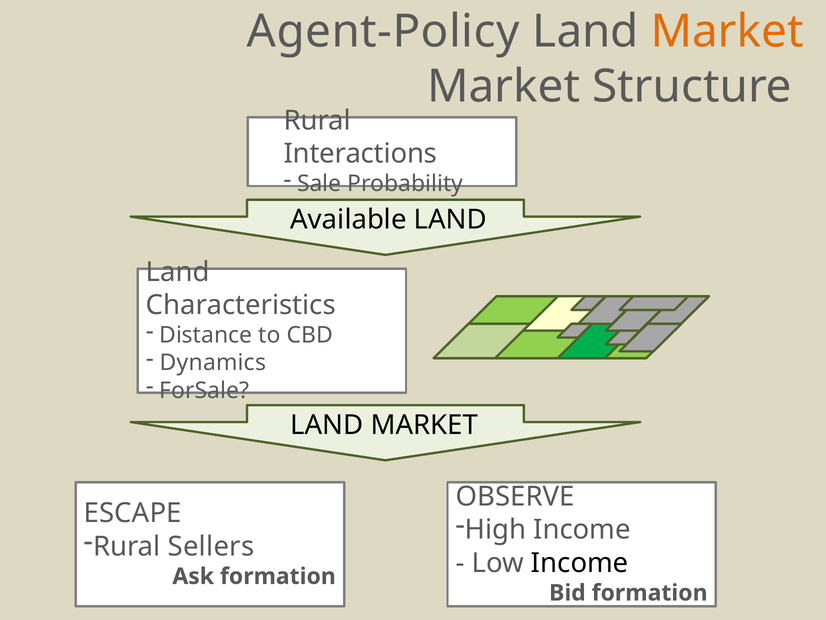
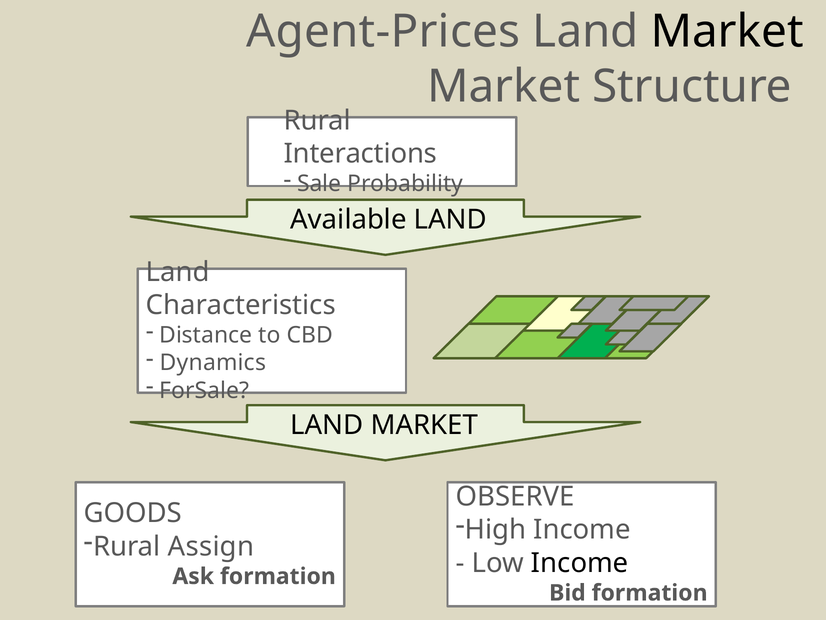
Agent-Policy: Agent-Policy -> Agent-Prices
Market at (727, 32) colour: orange -> black
ESCAPE: ESCAPE -> GOODS
Sellers: Sellers -> Assign
